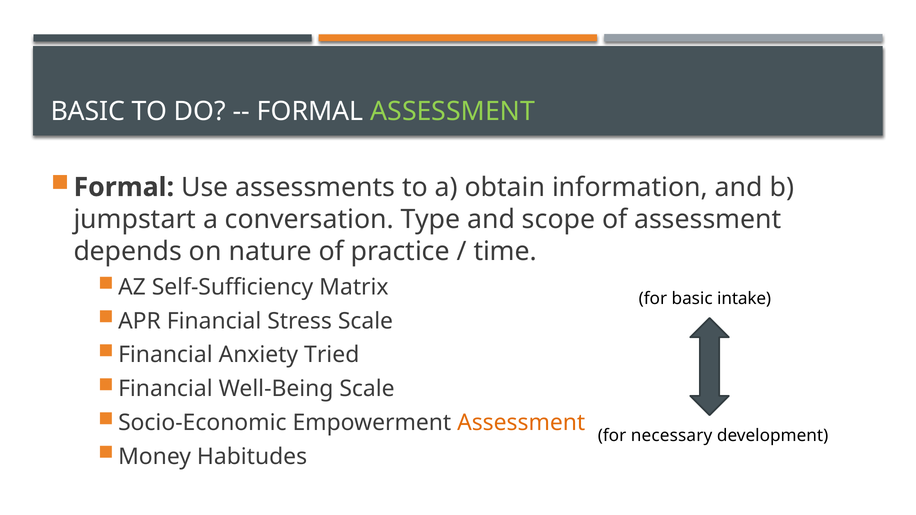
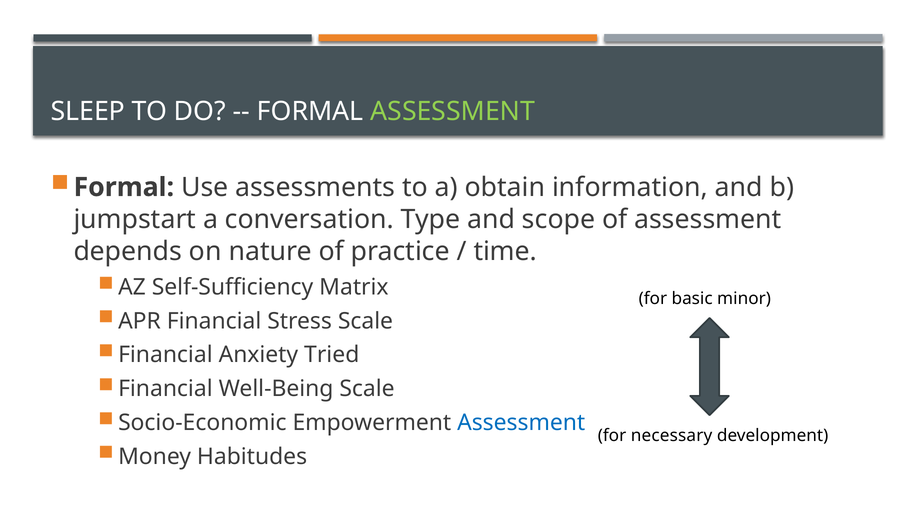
BASIC at (88, 111): BASIC -> SLEEP
intake: intake -> minor
Assessment at (521, 423) colour: orange -> blue
